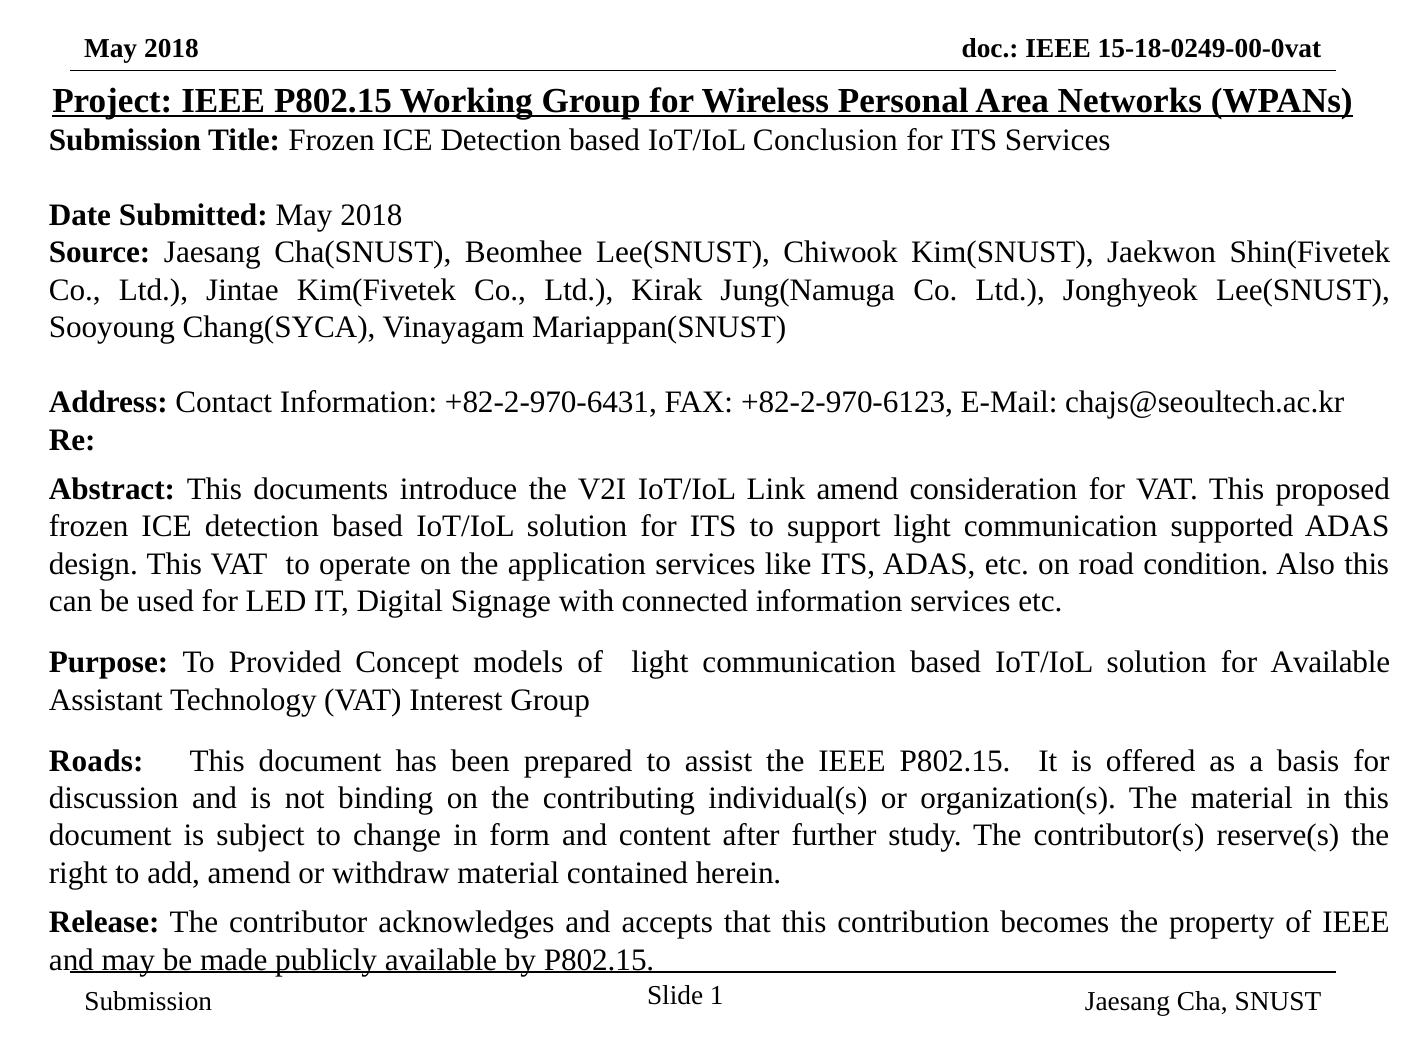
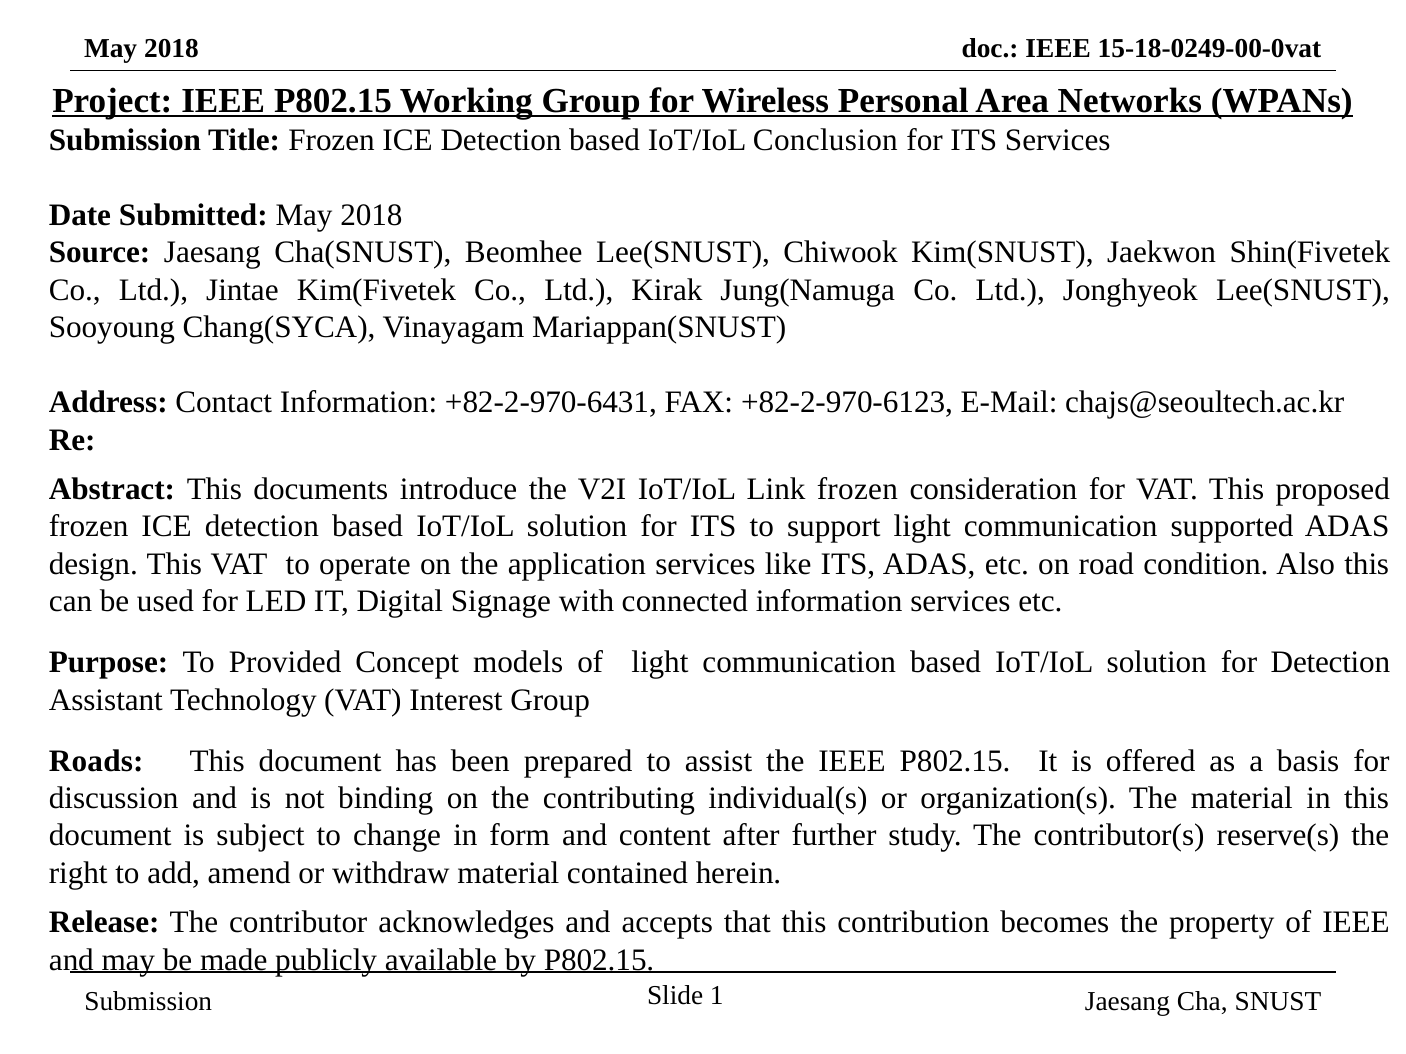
Link amend: amend -> frozen
for Available: Available -> Detection
